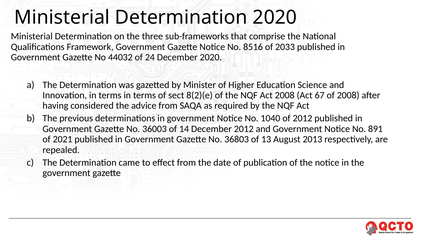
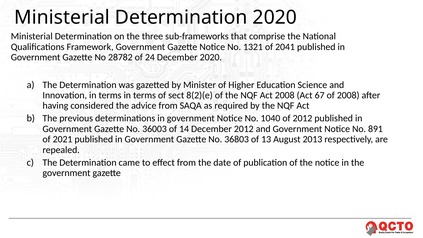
8516: 8516 -> 1321
2033: 2033 -> 2041
44032: 44032 -> 28782
